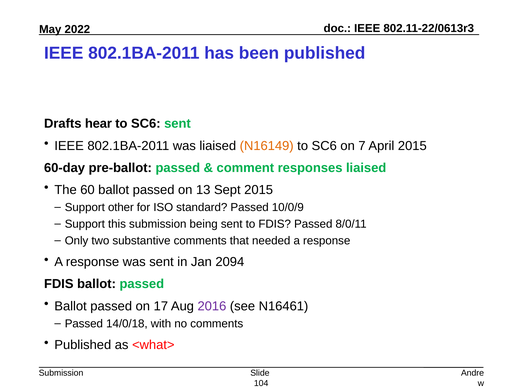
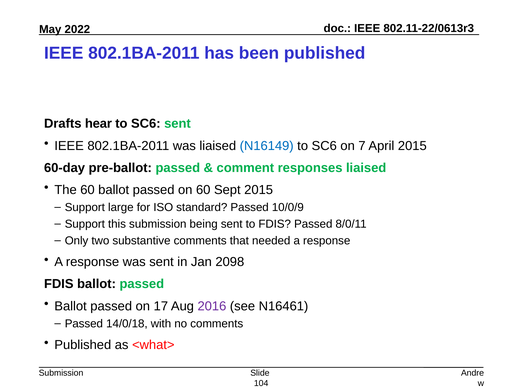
N16149 colour: orange -> blue
on 13: 13 -> 60
other: other -> large
2094: 2094 -> 2098
